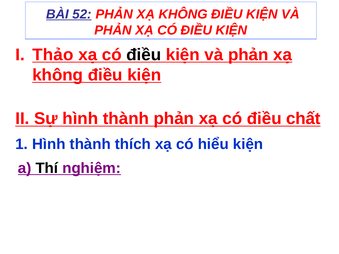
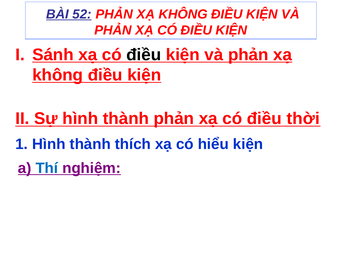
Thảo: Thảo -> Sánh
chất: chất -> thời
Thí colour: black -> blue
